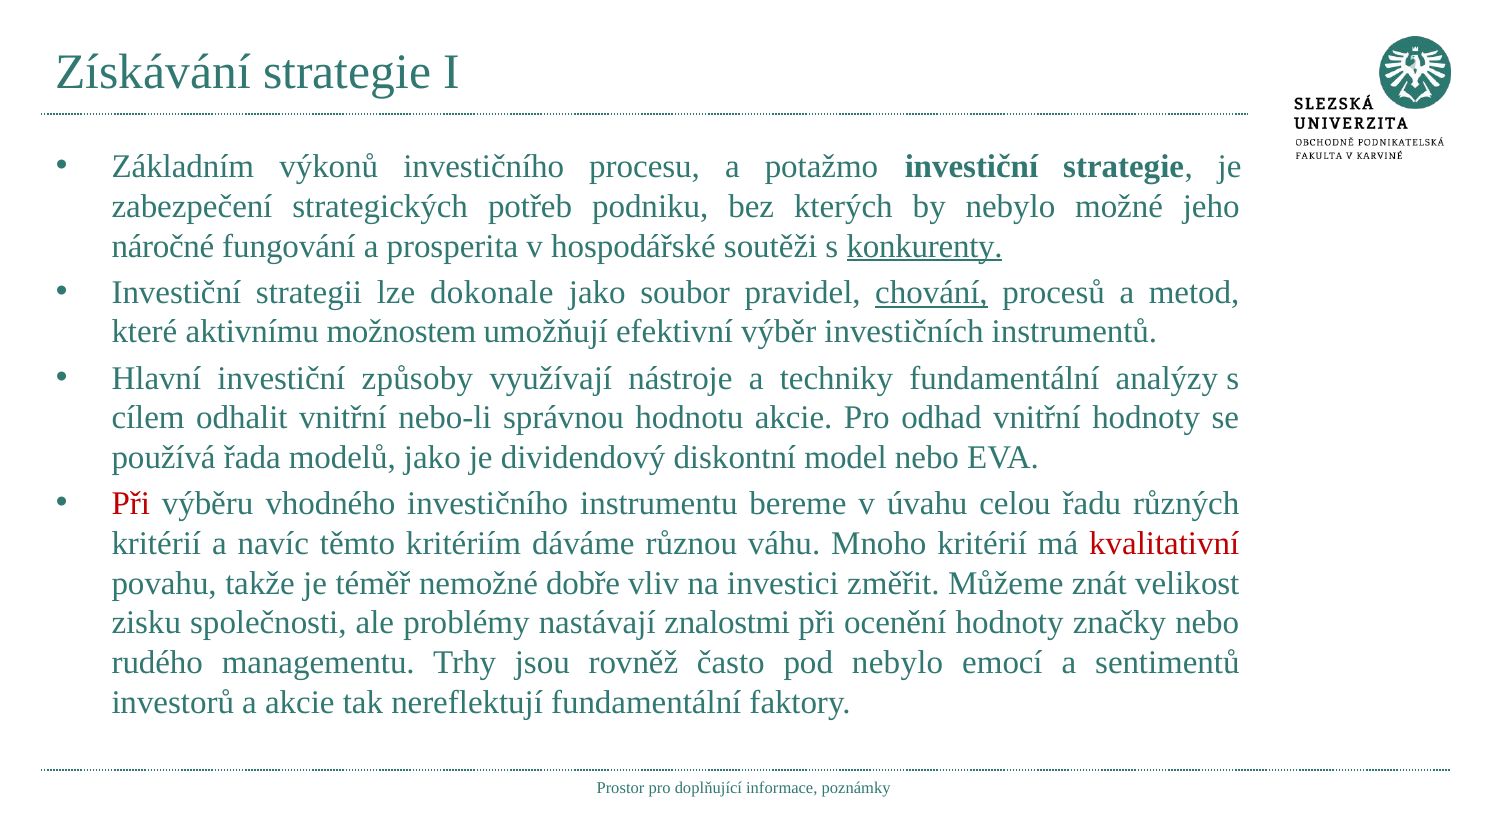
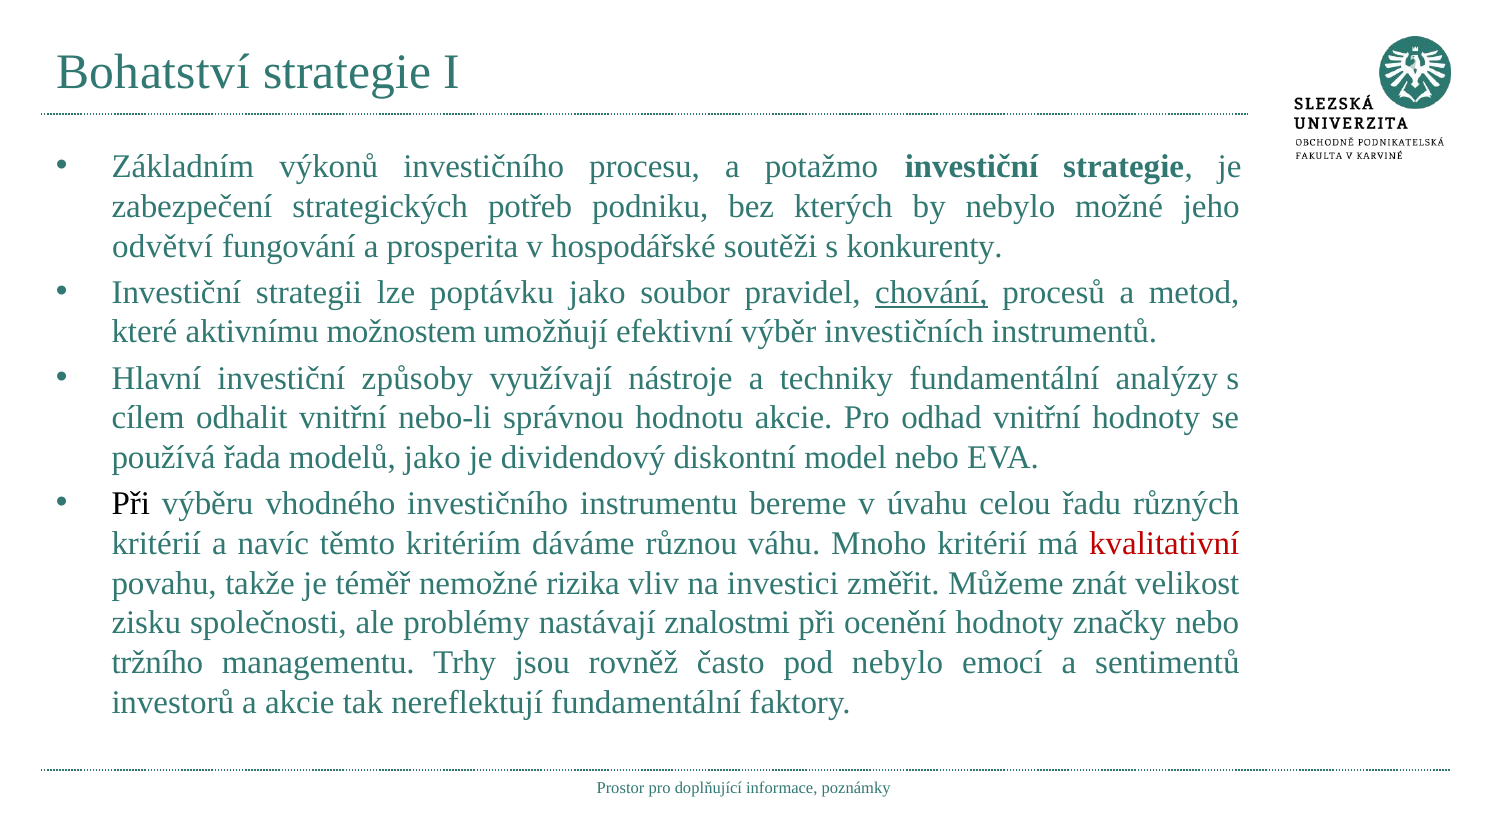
Získávání: Získávání -> Bohatství
náročné: náročné -> odvětví
konkurenty underline: present -> none
dokonale: dokonale -> poptávku
Při at (131, 504) colour: red -> black
dobře: dobře -> rizika
rudého: rudého -> tržního
